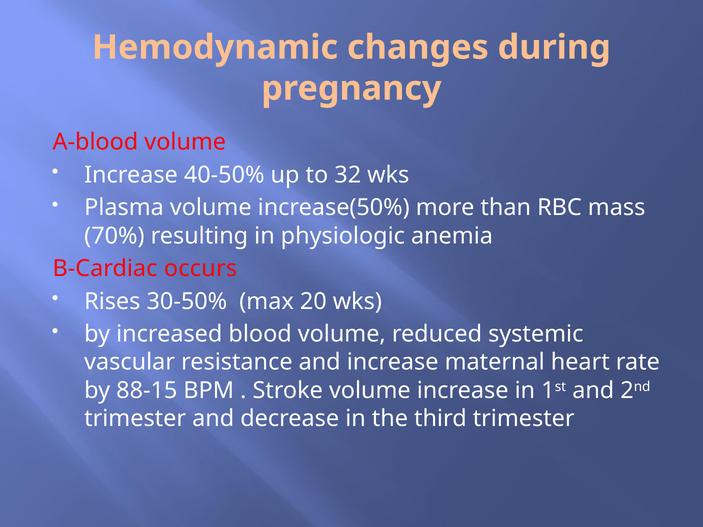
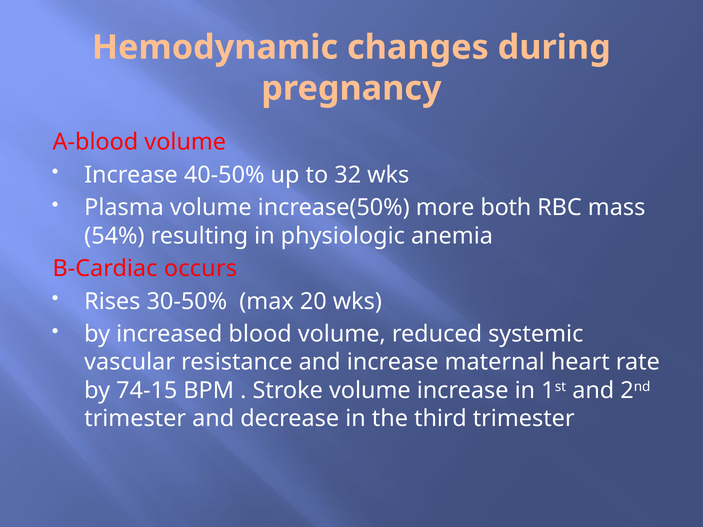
than: than -> both
70%: 70% -> 54%
88-15: 88-15 -> 74-15
